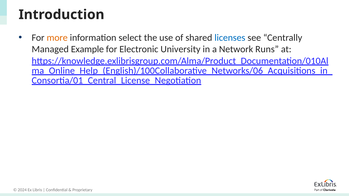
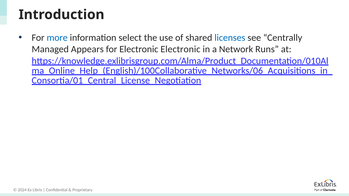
more colour: orange -> blue
Example: Example -> Appears
Electronic University: University -> Electronic
